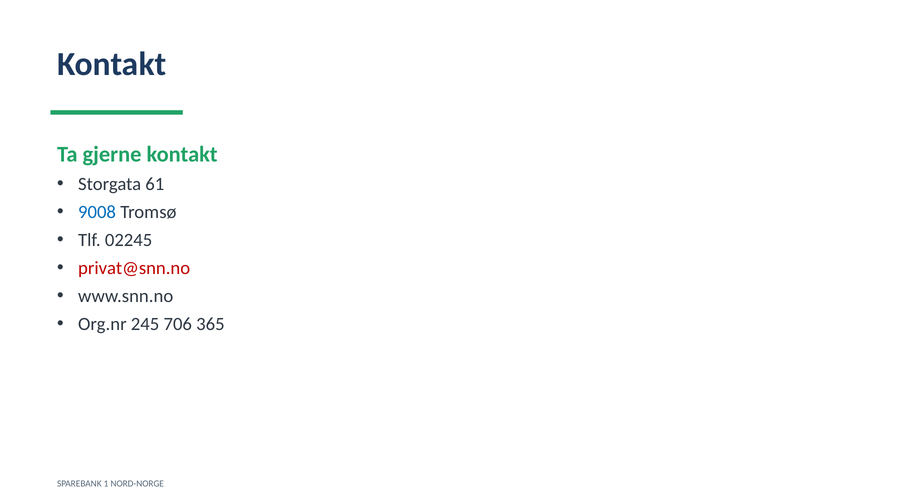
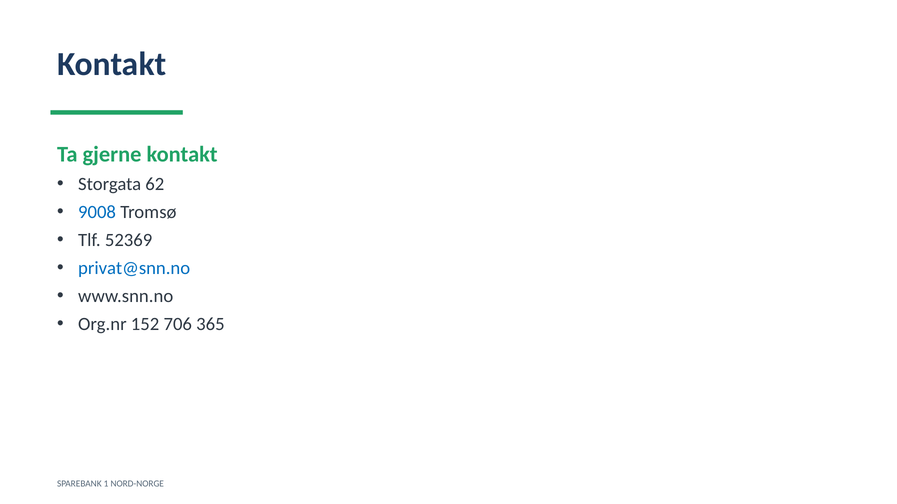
61: 61 -> 62
02245: 02245 -> 52369
privat@snn.no colour: red -> blue
245: 245 -> 152
